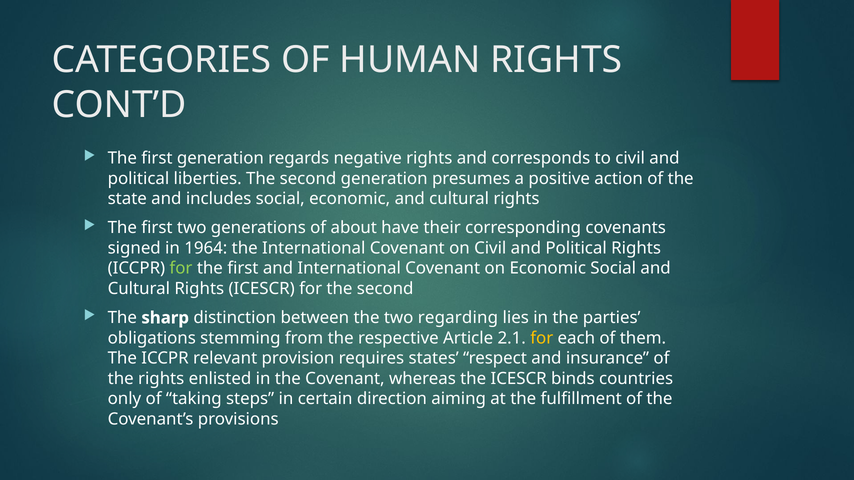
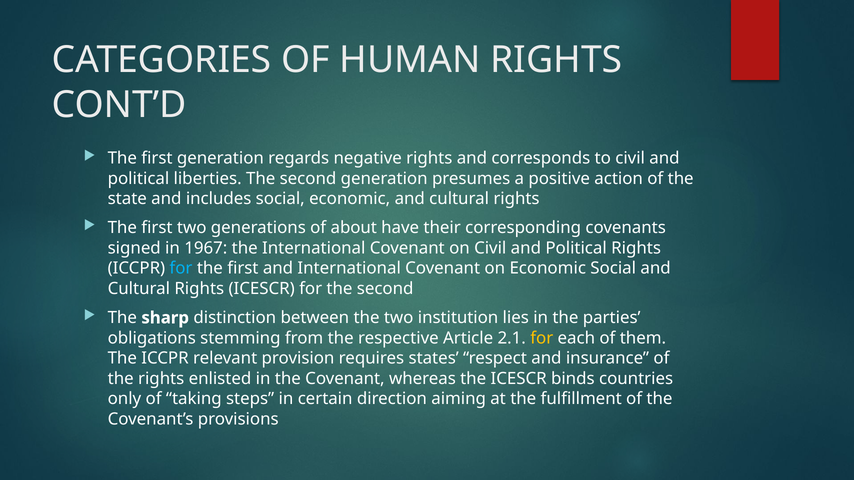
1964: 1964 -> 1967
for at (181, 269) colour: light green -> light blue
regarding: regarding -> institution
